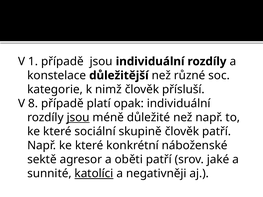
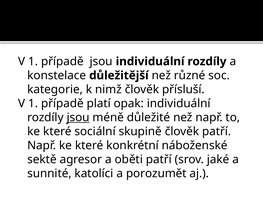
8 at (33, 104): 8 -> 1
katolíci underline: present -> none
negativněji: negativněji -> porozumět
